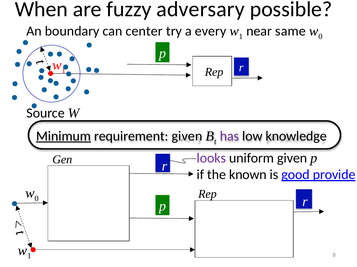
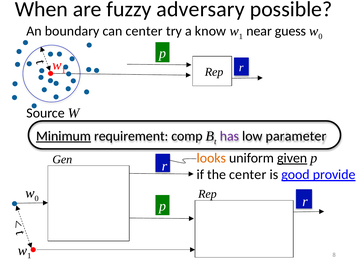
every: every -> know
same: same -> guess
requirement given: given -> comp
knowledge: knowledge -> parameter
looks colour: purple -> orange
given at (292, 158) underline: none -> present
the known: known -> center
